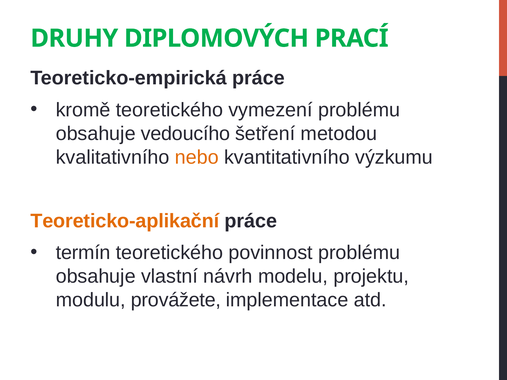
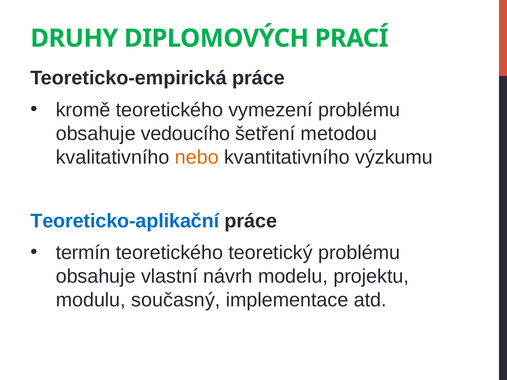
Teoreticko-aplikační colour: orange -> blue
povinnost: povinnost -> teoretický
provážete: provážete -> současný
